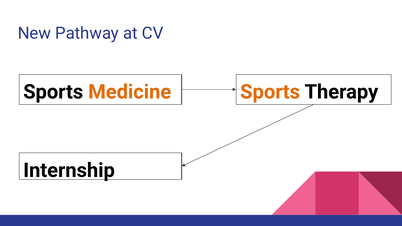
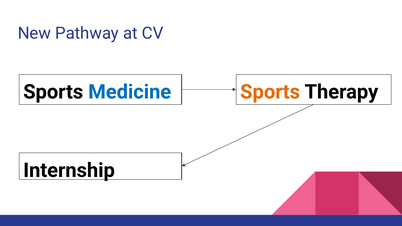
Medicine colour: orange -> blue
